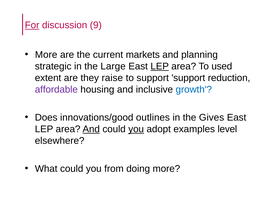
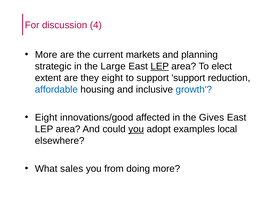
For underline: present -> none
9: 9 -> 4
used: used -> elect
they raise: raise -> eight
affordable colour: purple -> blue
Does at (46, 118): Does -> Eight
outlines: outlines -> affected
And at (91, 129) underline: present -> none
level: level -> local
What could: could -> sales
